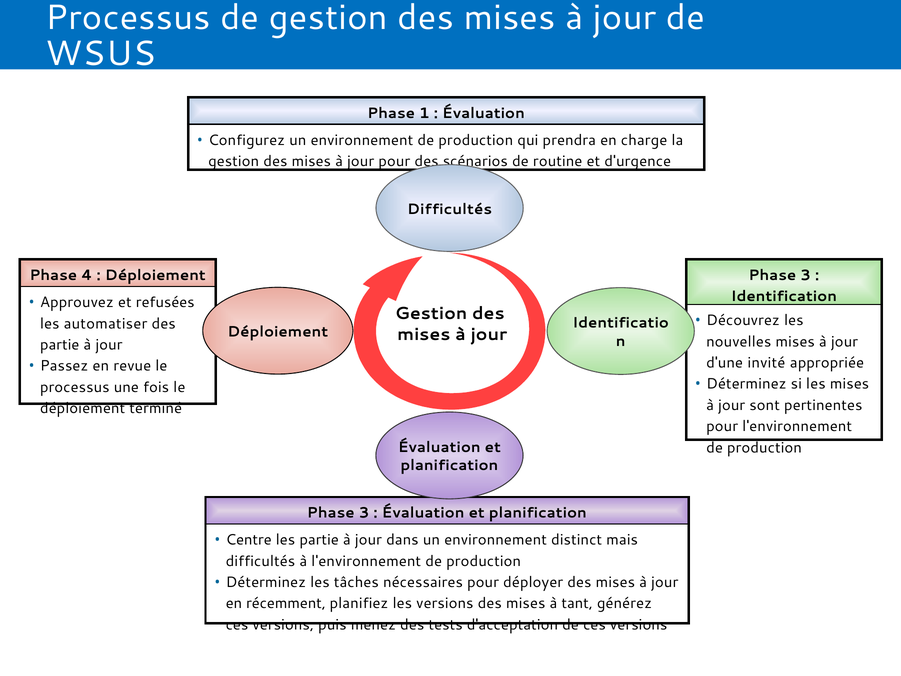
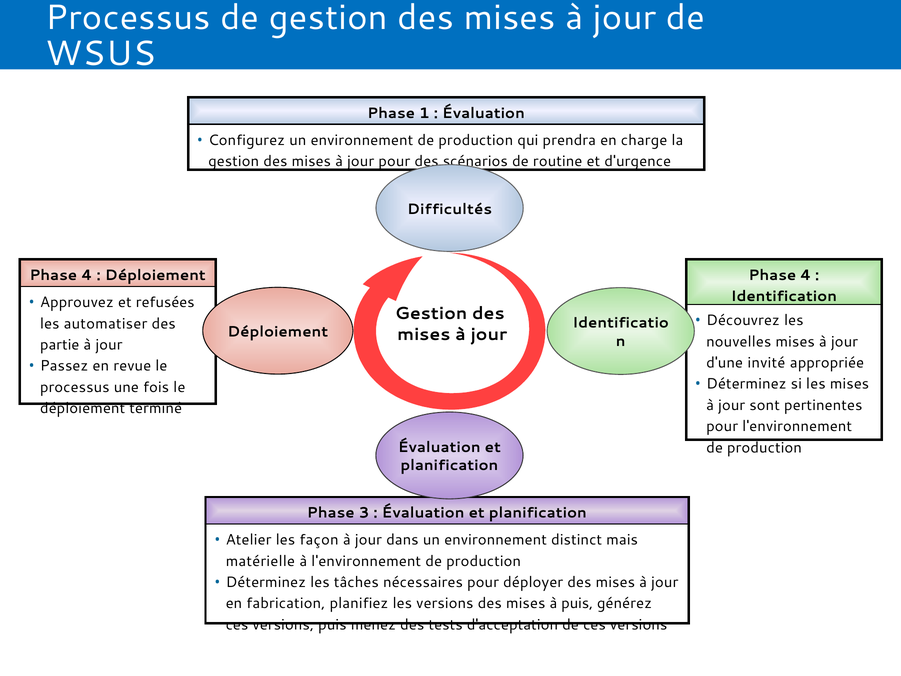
3 at (806, 275): 3 -> 4
Centre: Centre -> Atelier
les partie: partie -> façon
difficultés at (260, 561): difficultés -> matérielle
récemment: récemment -> fabrication
à tant: tant -> puis
